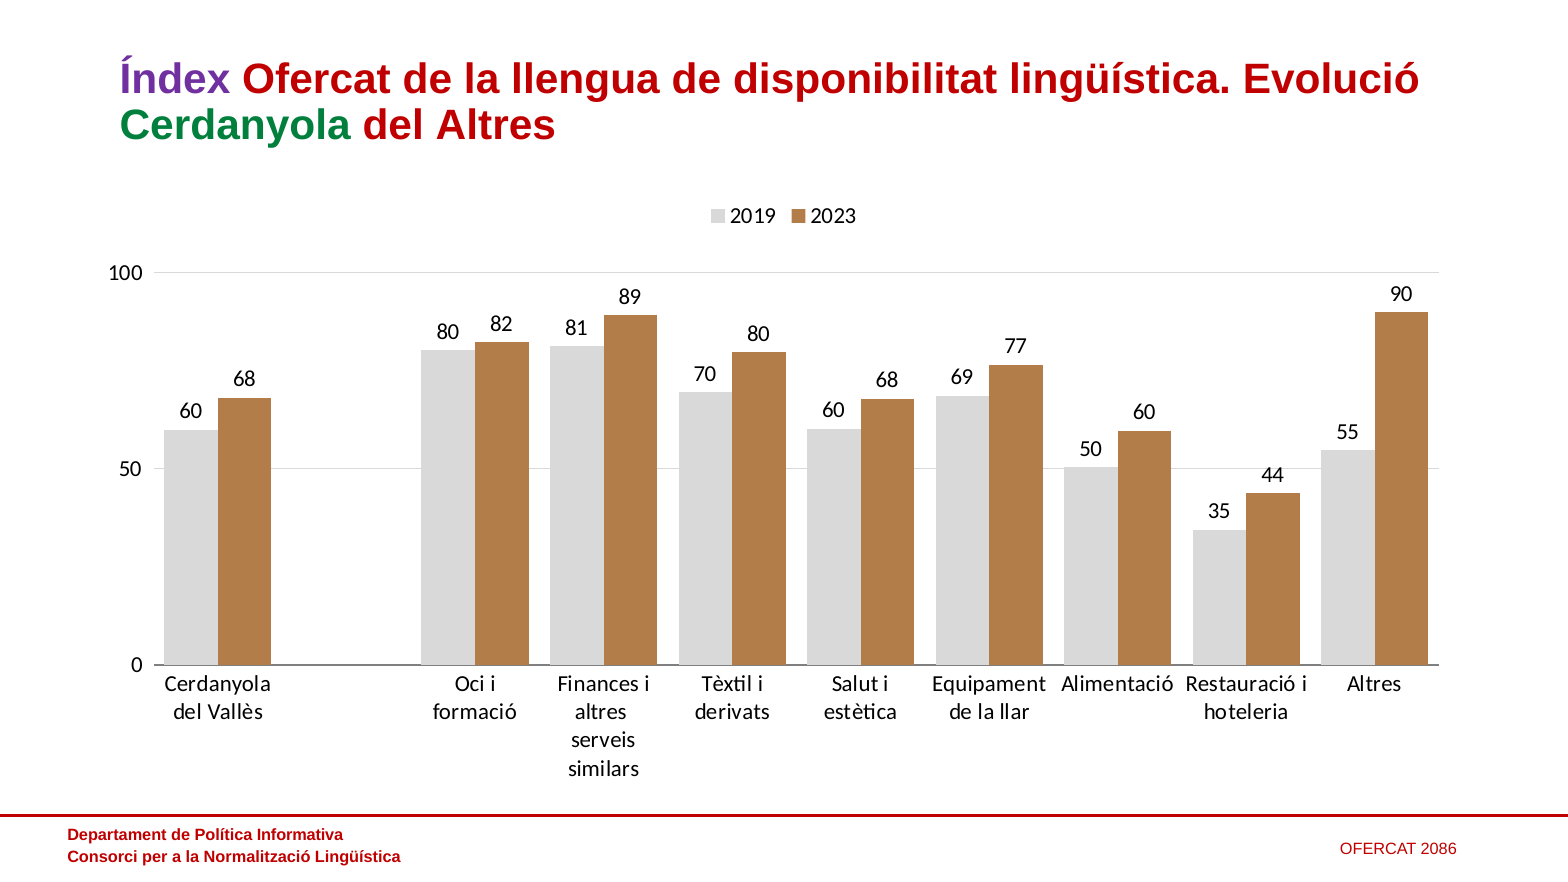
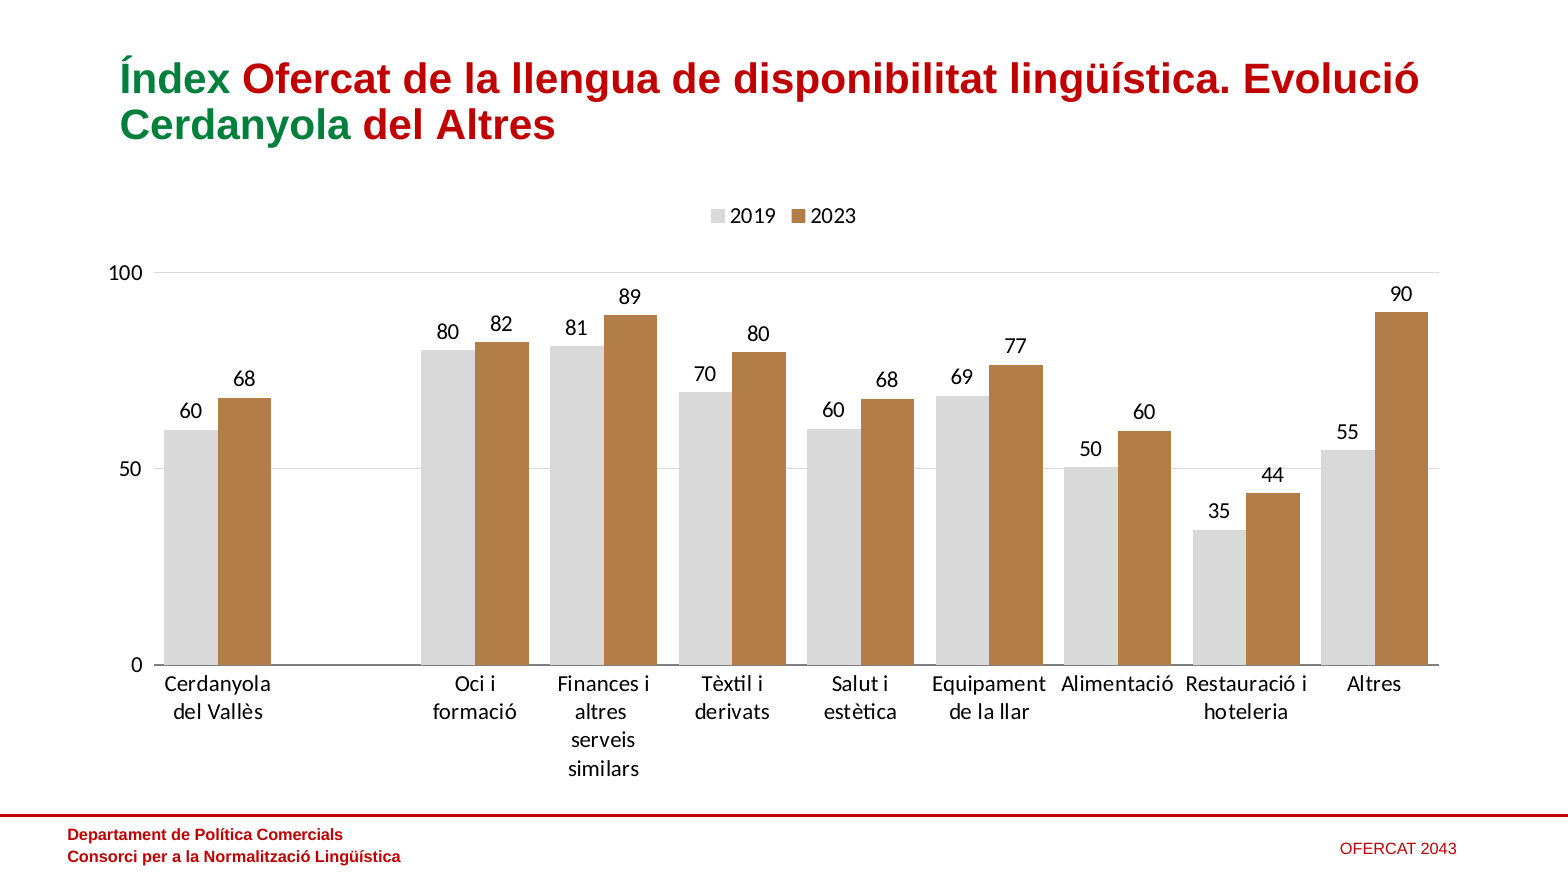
Índex colour: purple -> green
Informativa: Informativa -> Comercials
2086: 2086 -> 2043
